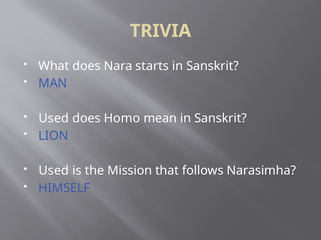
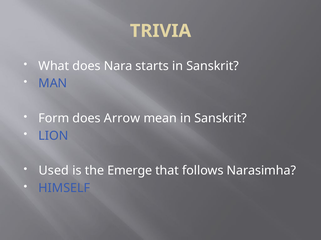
Used at (54, 119): Used -> Form
Homo: Homo -> Arrow
Mission: Mission -> Emerge
